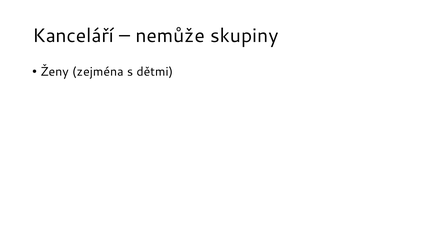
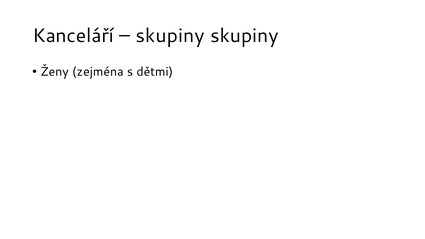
nemůže at (170, 36): nemůže -> skupiny
